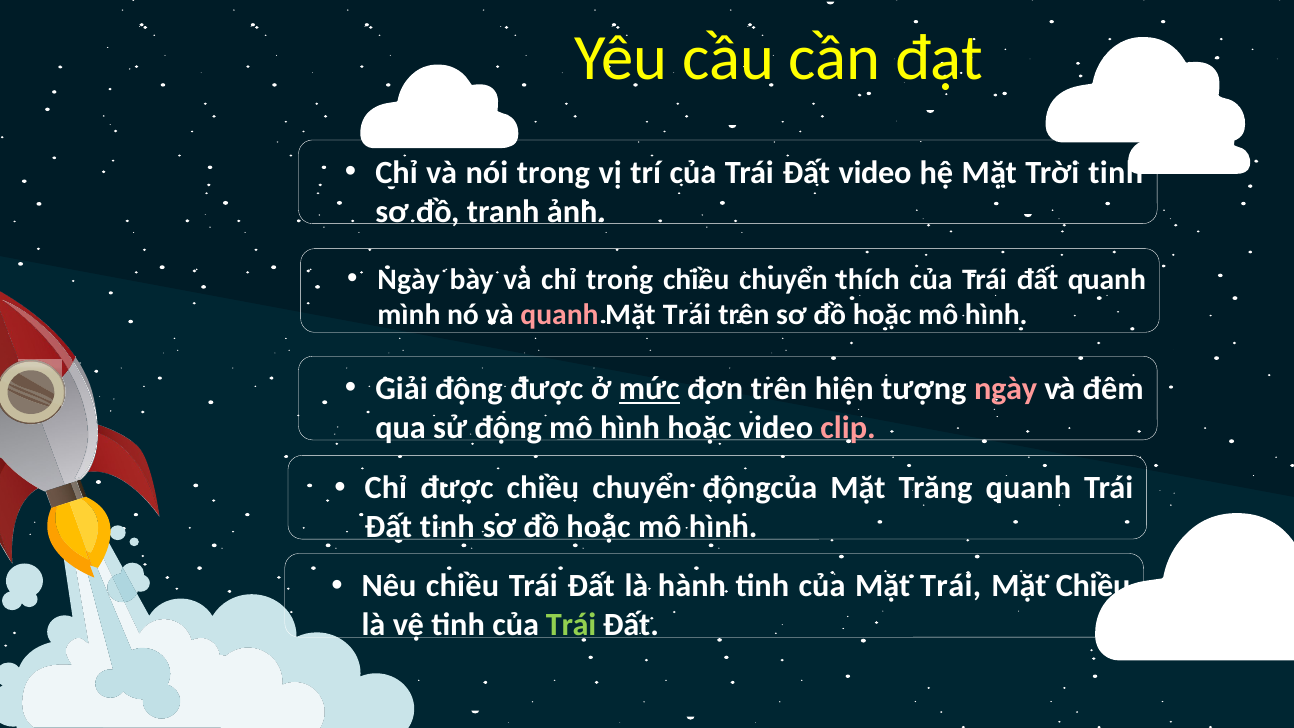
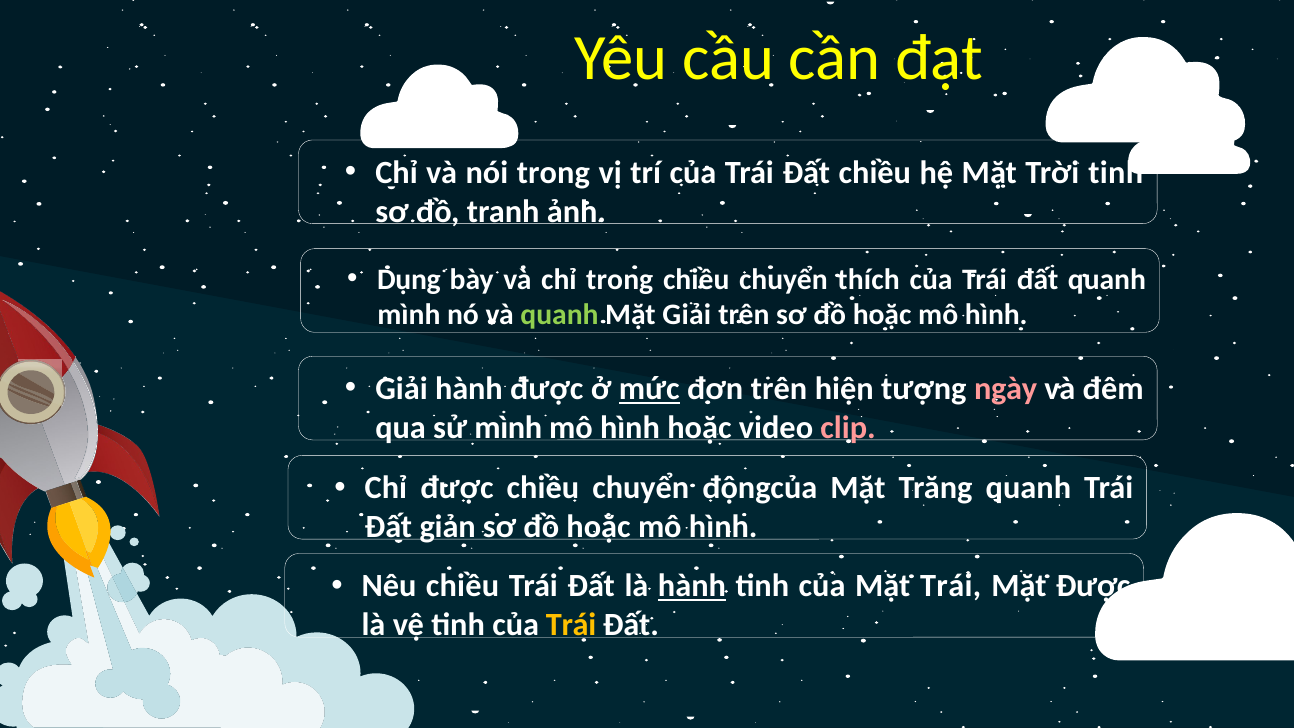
Đất video: video -> chiều
Ngày at (409, 279): Ngày -> Dụng
quanh at (560, 315) colour: pink -> light green
Trái at (687, 315): Trái -> Giải
Giải động: động -> hành
sử động: động -> mình
Đất tinh: tinh -> giản
hành at (692, 586) underline: none -> present
Mặt Chiều: Chiều -> Được
Trái at (571, 625) colour: light green -> yellow
